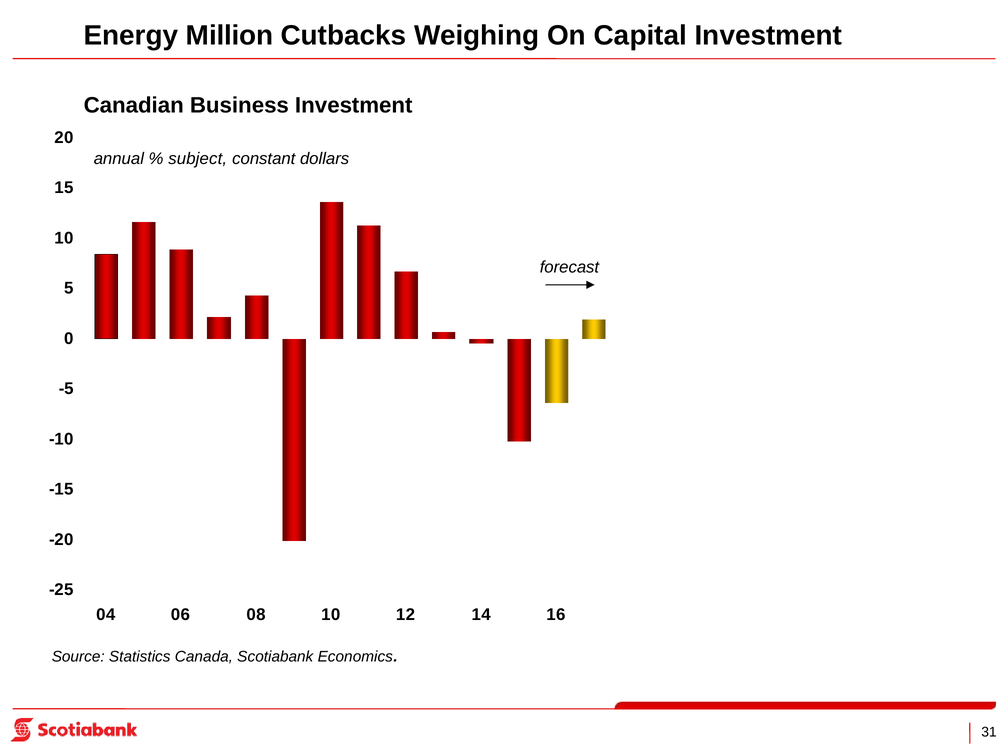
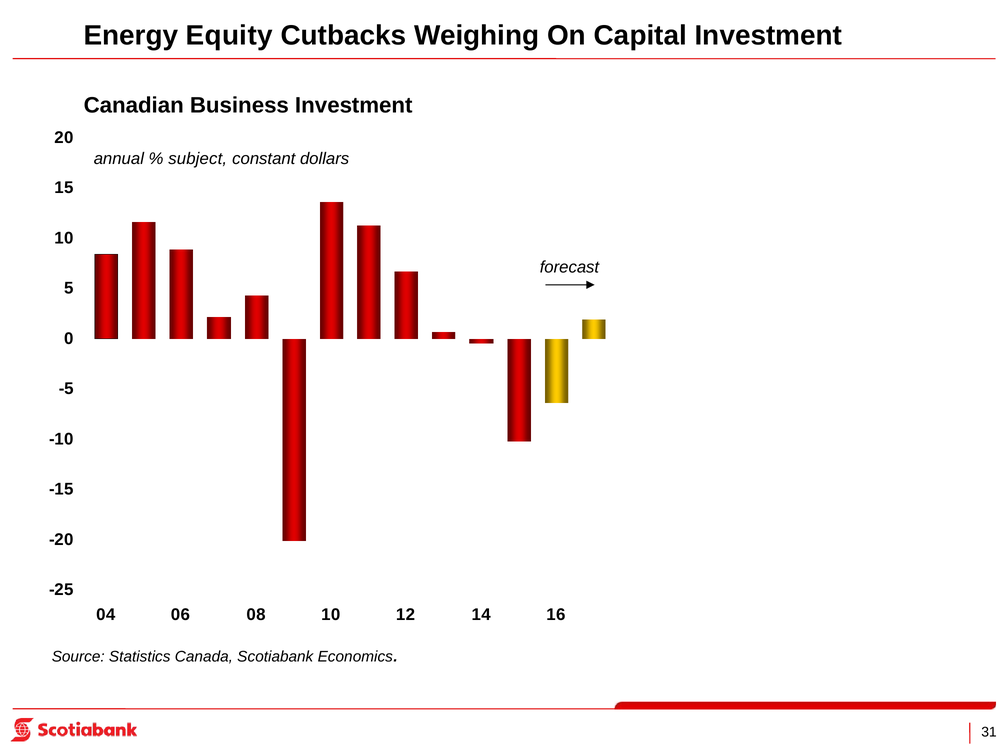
Million: Million -> Equity
